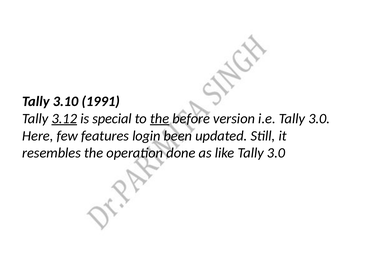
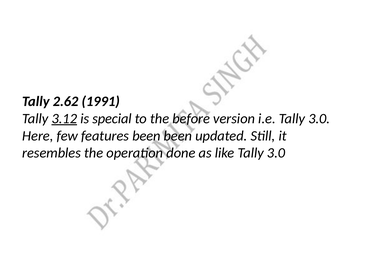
3.10: 3.10 -> 2.62
the at (160, 119) underline: present -> none
features login: login -> been
